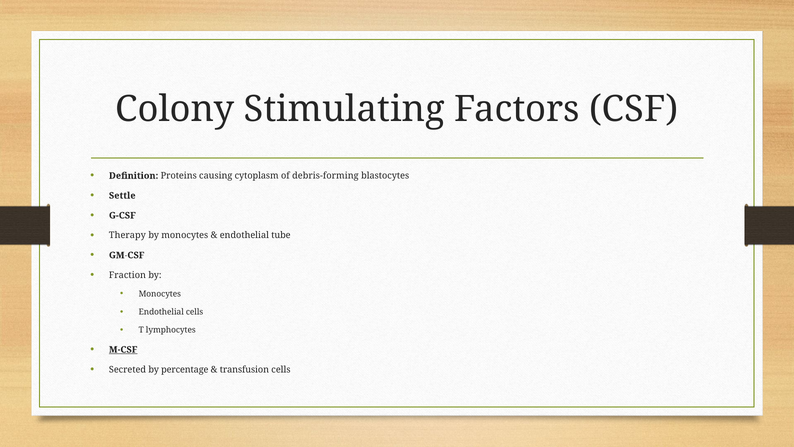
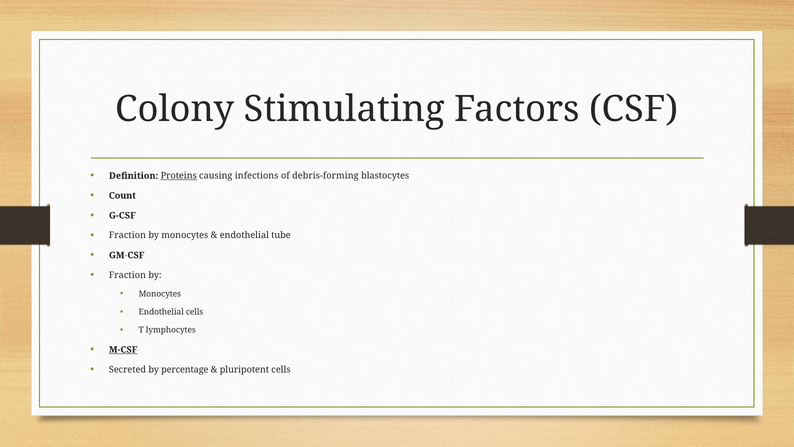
Proteins underline: none -> present
cytoplasm: cytoplasm -> infections
Settle: Settle -> Count
Therapy at (127, 235): Therapy -> Fraction
transfusion: transfusion -> pluripotent
